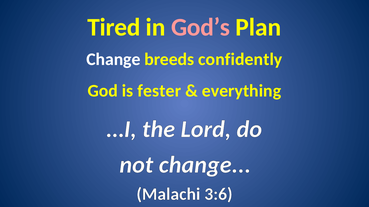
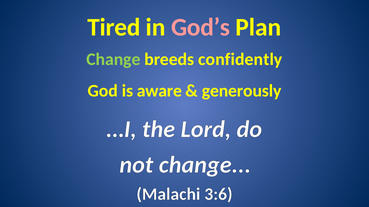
Change at (113, 59) colour: white -> light green
fester: fester -> aware
everything: everything -> generously
